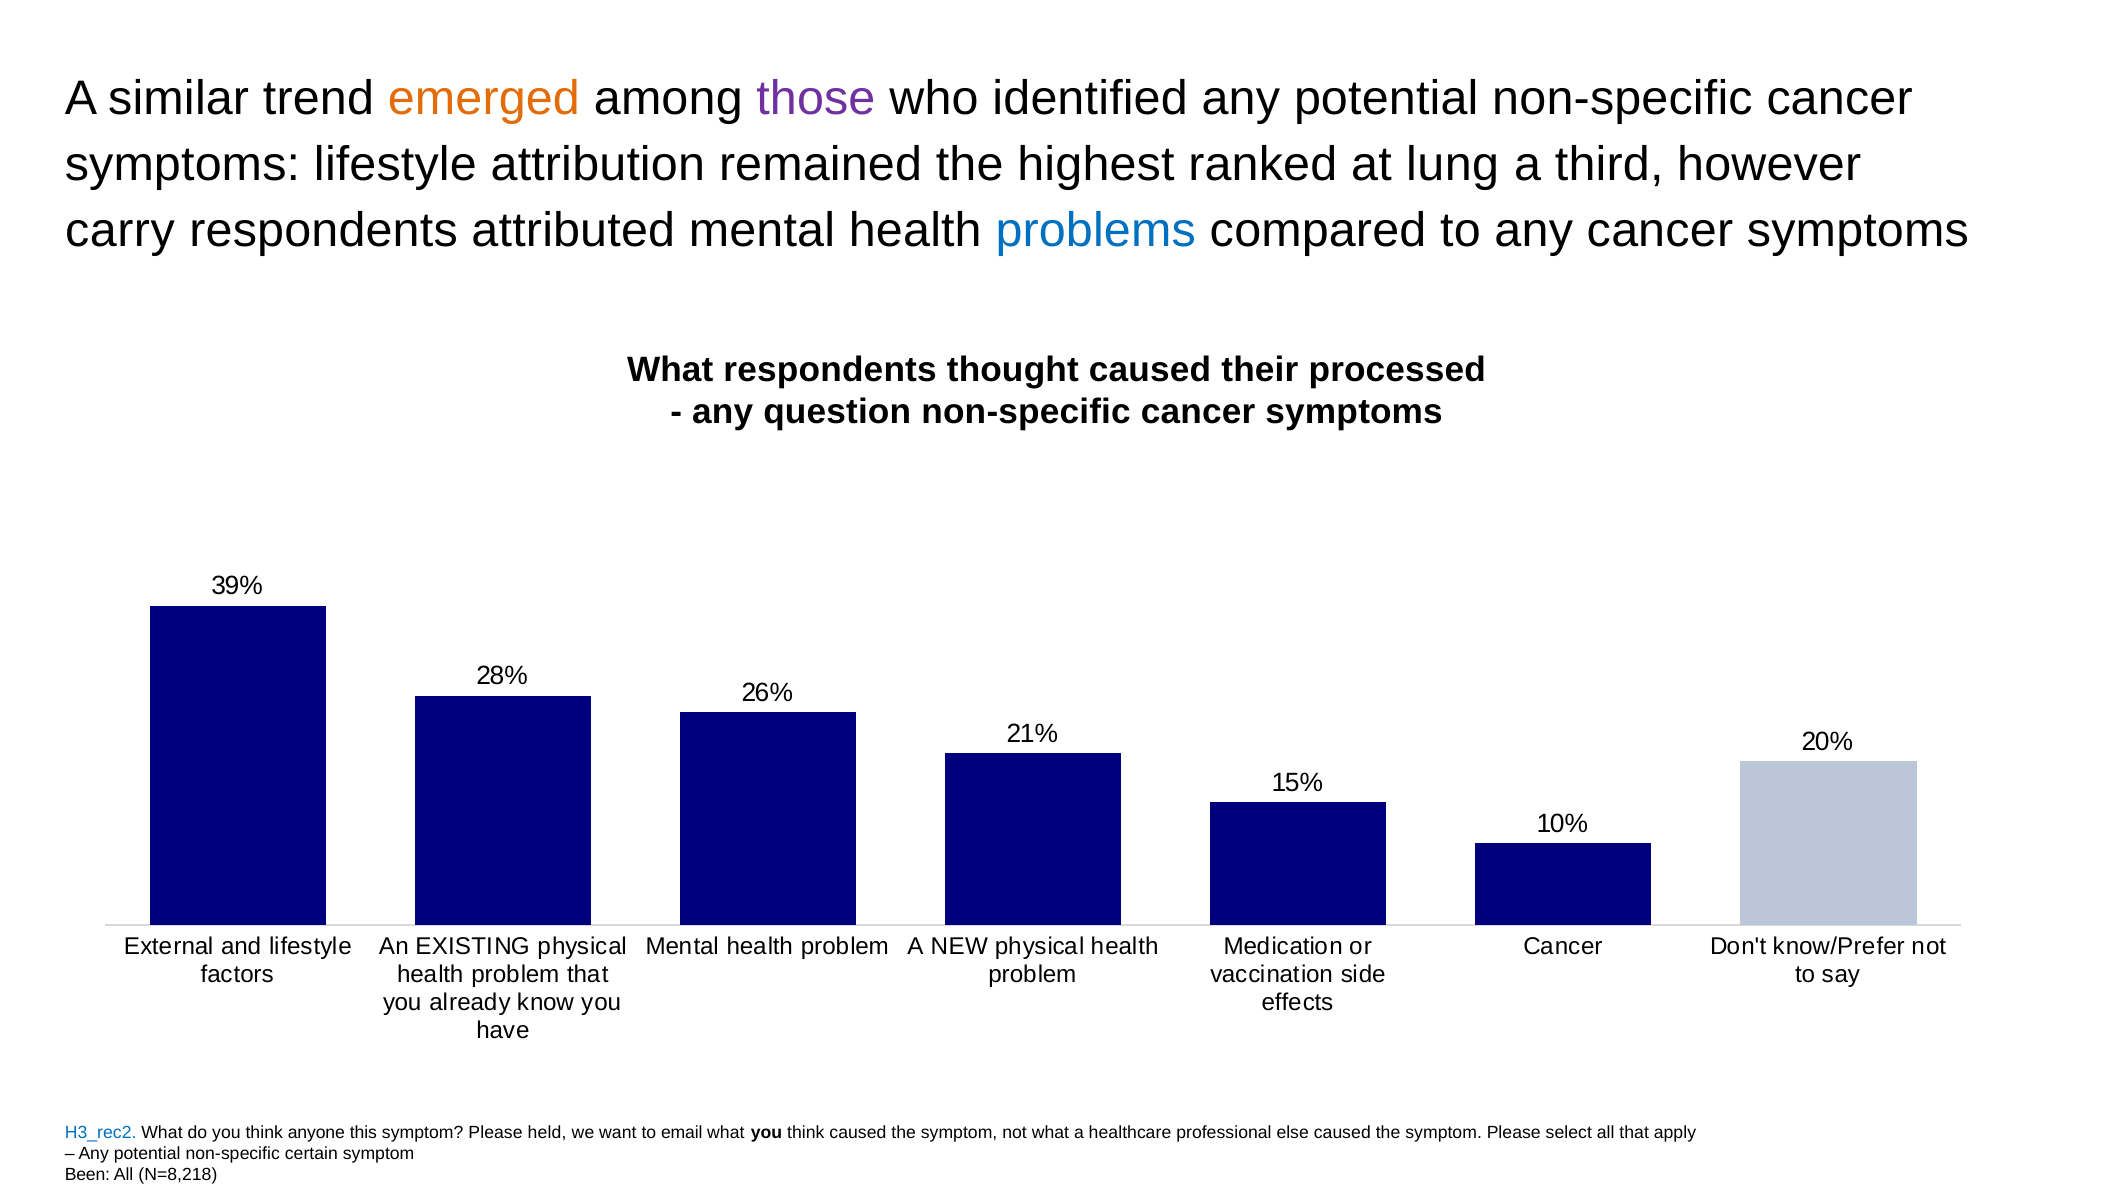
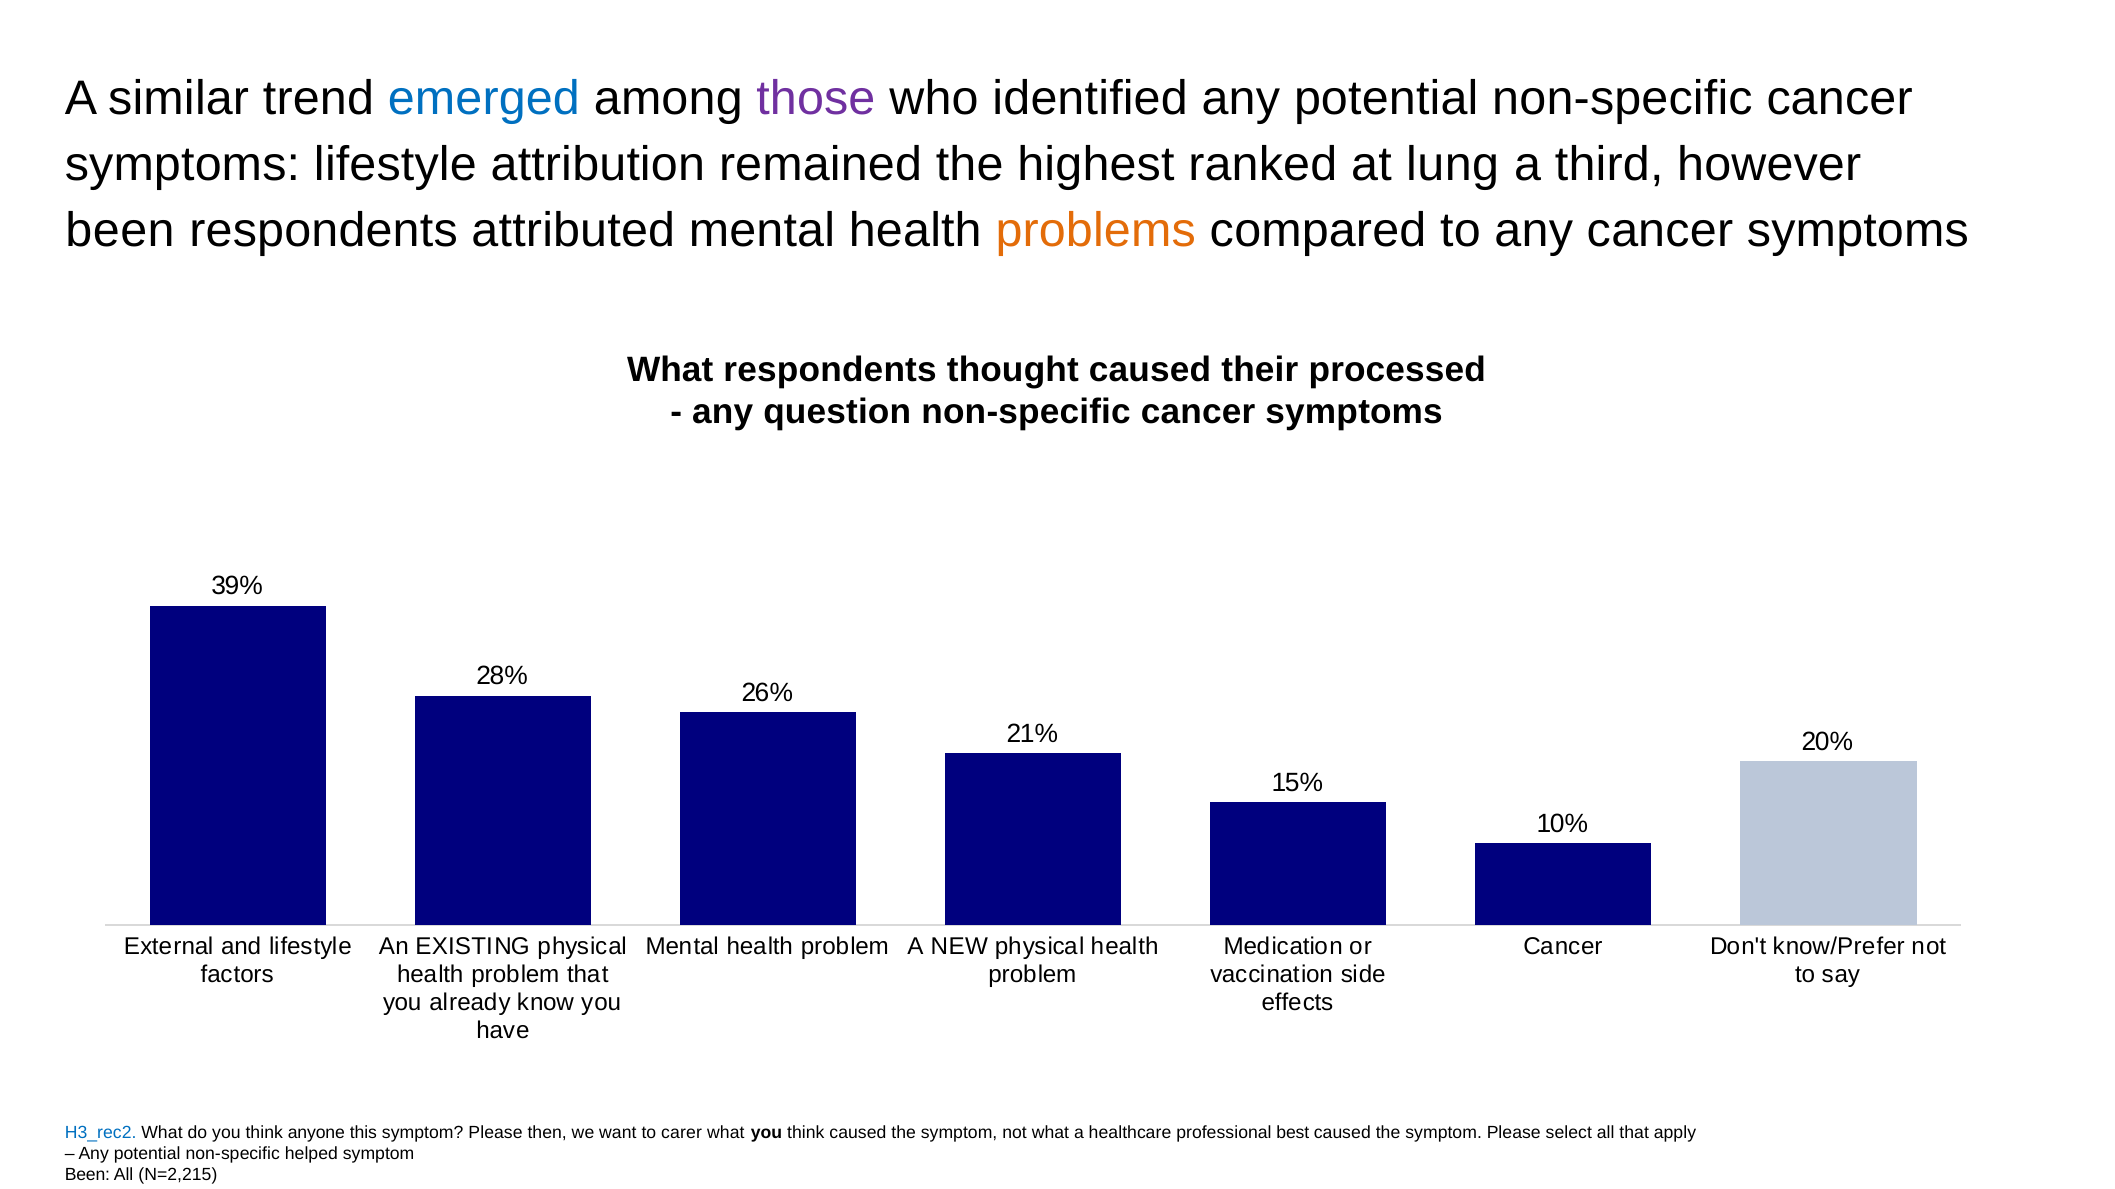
emerged colour: orange -> blue
carry at (120, 230): carry -> been
problems colour: blue -> orange
held: held -> then
email: email -> carer
else: else -> best
certain: certain -> helped
N=8,218: N=8,218 -> N=2,215
